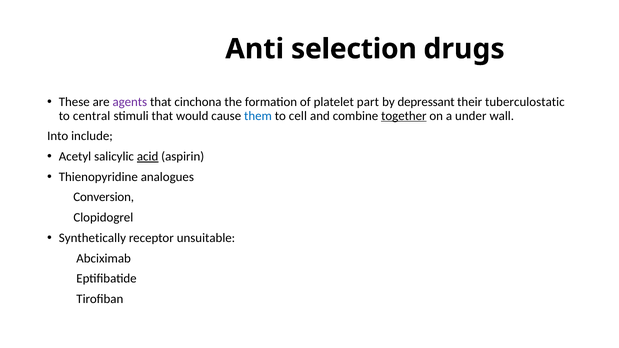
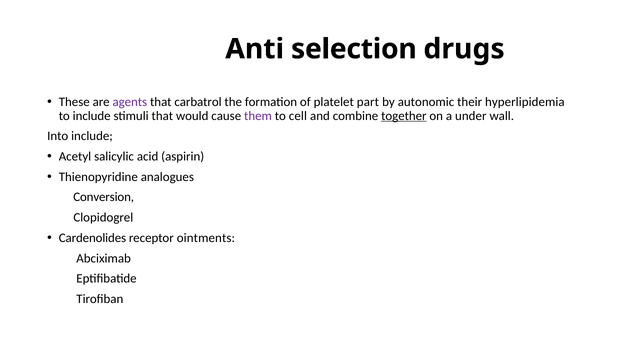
cinchona: cinchona -> carbatrol
depressant: depressant -> autonomic
tuberculostatic: tuberculostatic -> hyperlipidemia
to central: central -> include
them colour: blue -> purple
acid underline: present -> none
Synthetically: Synthetically -> Cardenolides
unsuitable: unsuitable -> ointments
